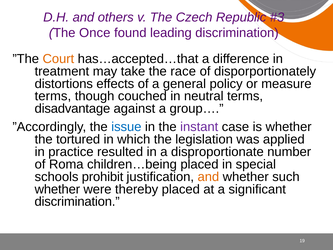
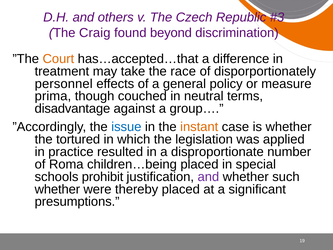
Once: Once -> Craig
leading: leading -> beyond
distortions: distortions -> personnel
terms at (53, 96): terms -> prima
instant colour: purple -> orange
and at (208, 177) colour: orange -> purple
discrimination at (77, 201): discrimination -> presumptions
